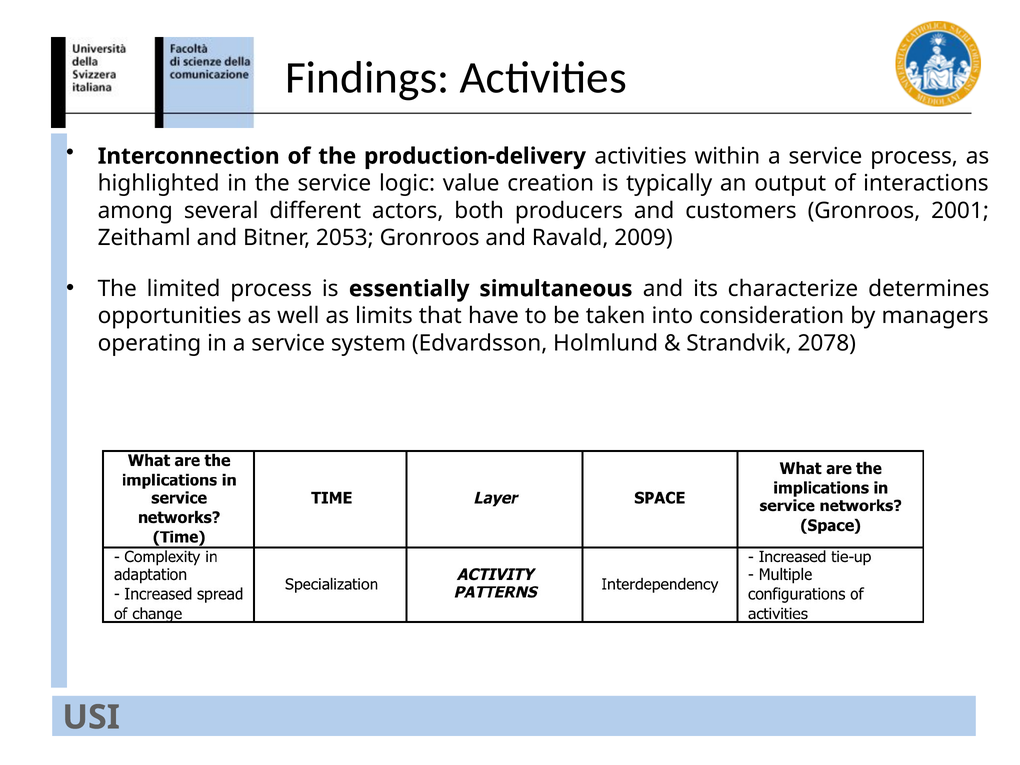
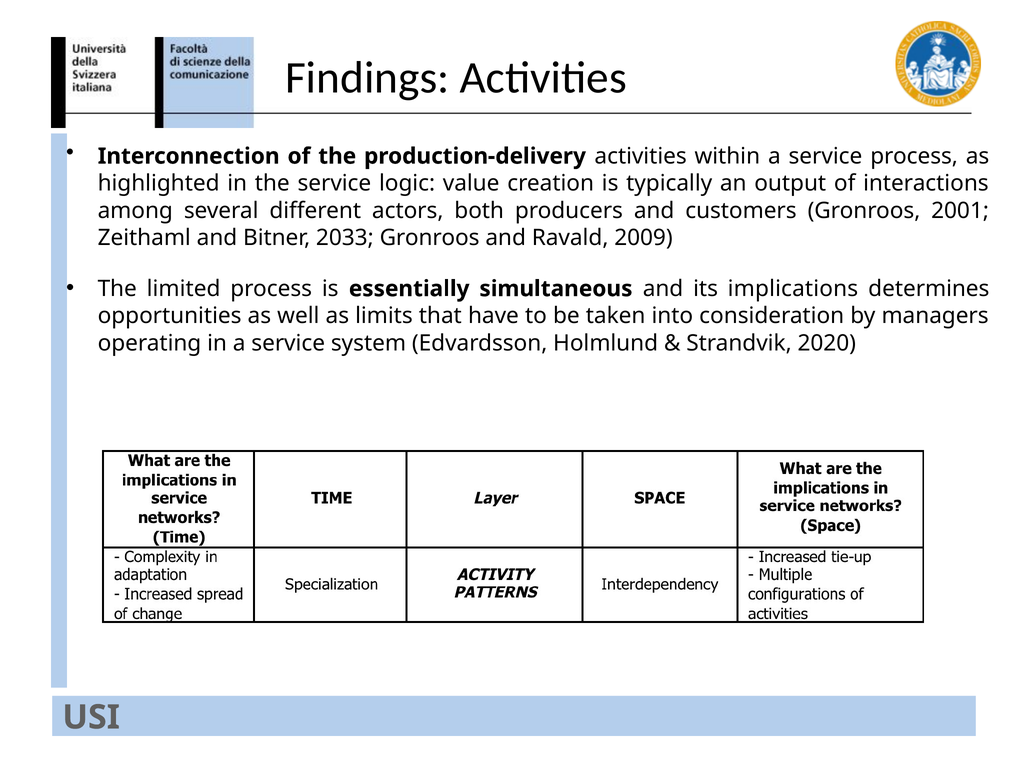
2053: 2053 -> 2033
characterize: characterize -> implications
2078: 2078 -> 2020
